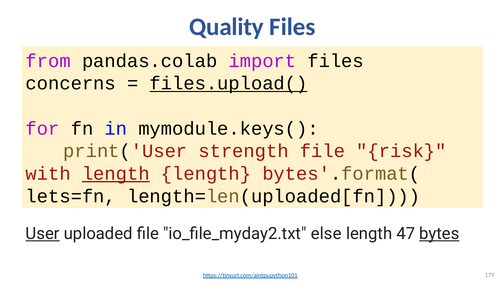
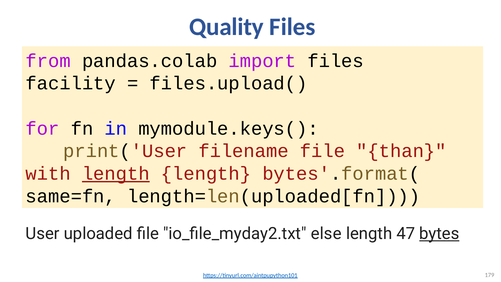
concerns: concerns -> facility
files.upload( underline: present -> none
strength: strength -> filename
risk: risk -> than
lets=fn: lets=fn -> same=fn
User underline: present -> none
